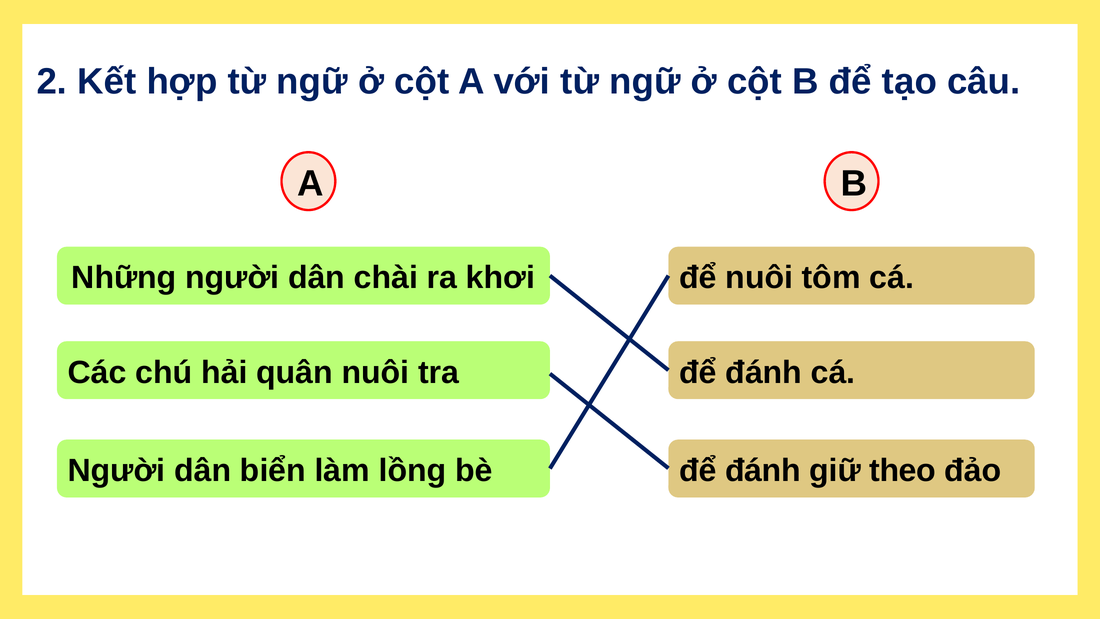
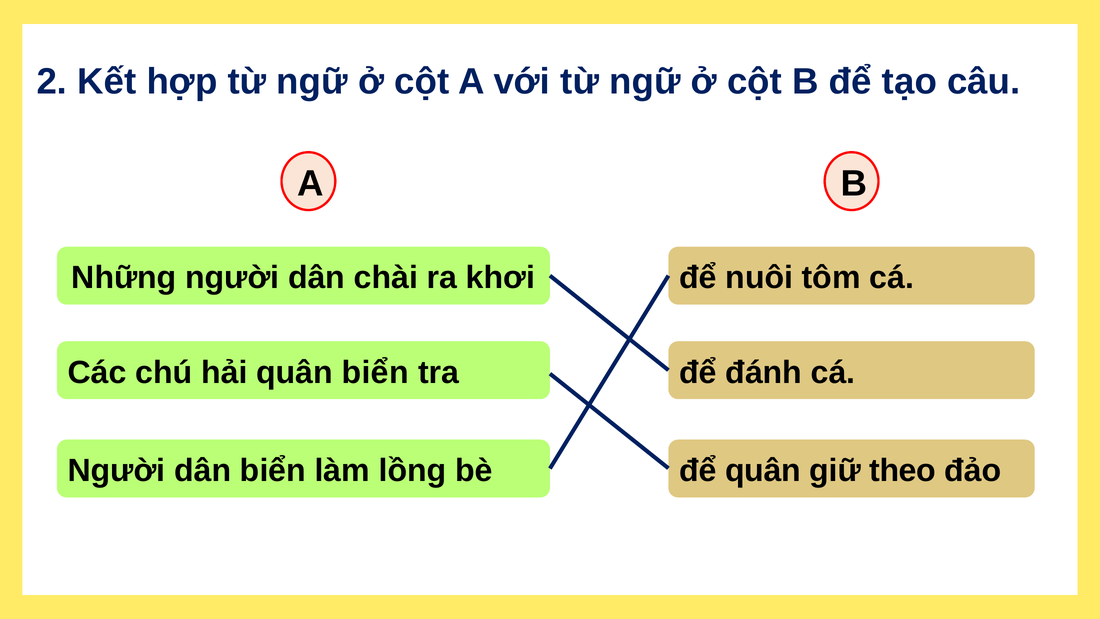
quân nuôi: nuôi -> biển
đánh at (763, 471): đánh -> quân
